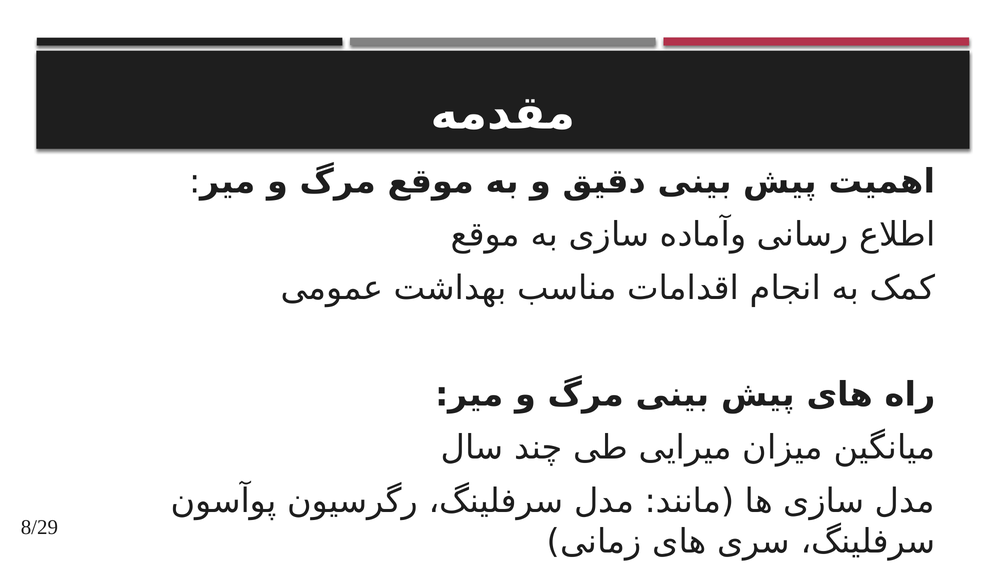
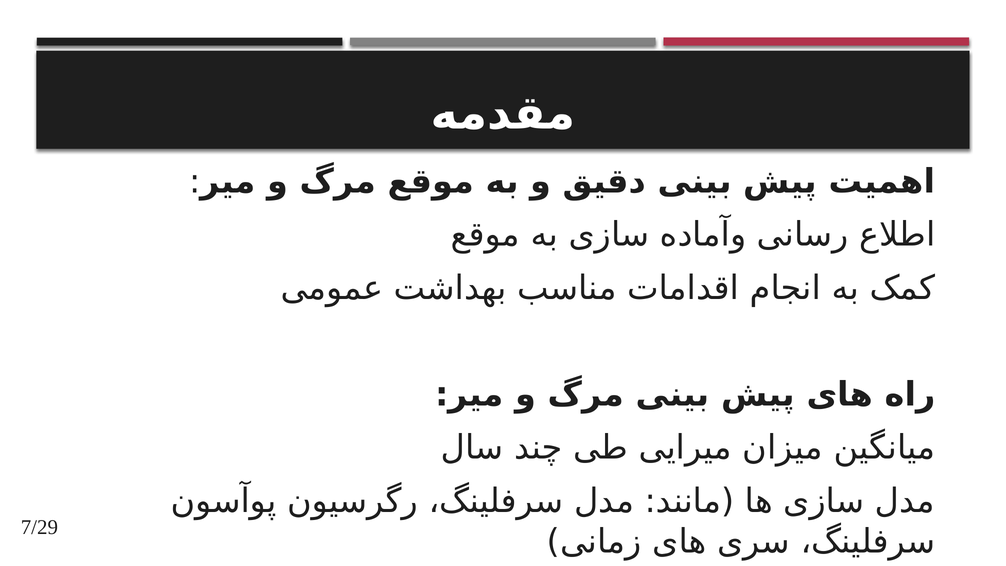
8/29: 8/29 -> 7/29
